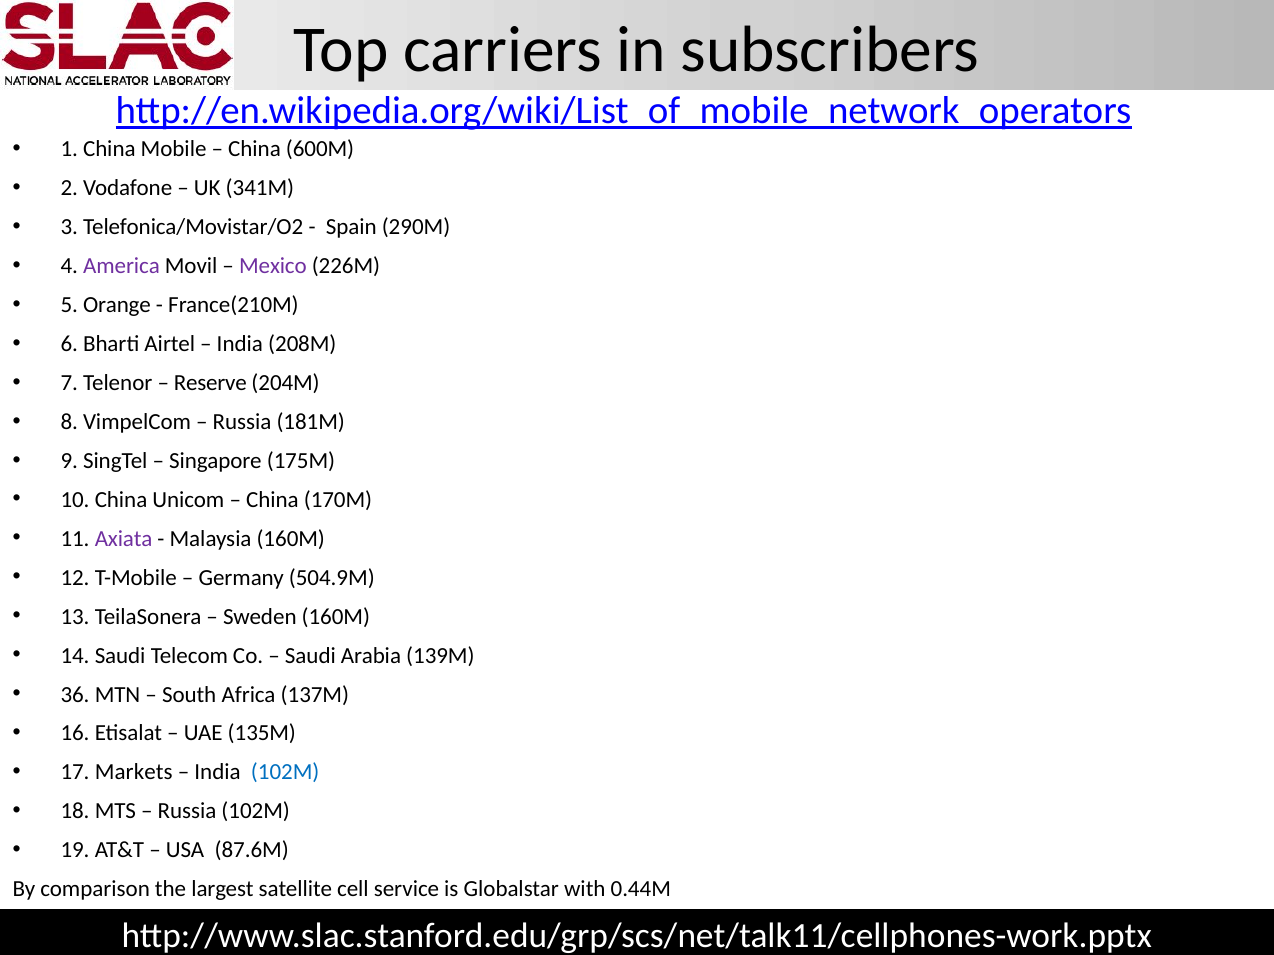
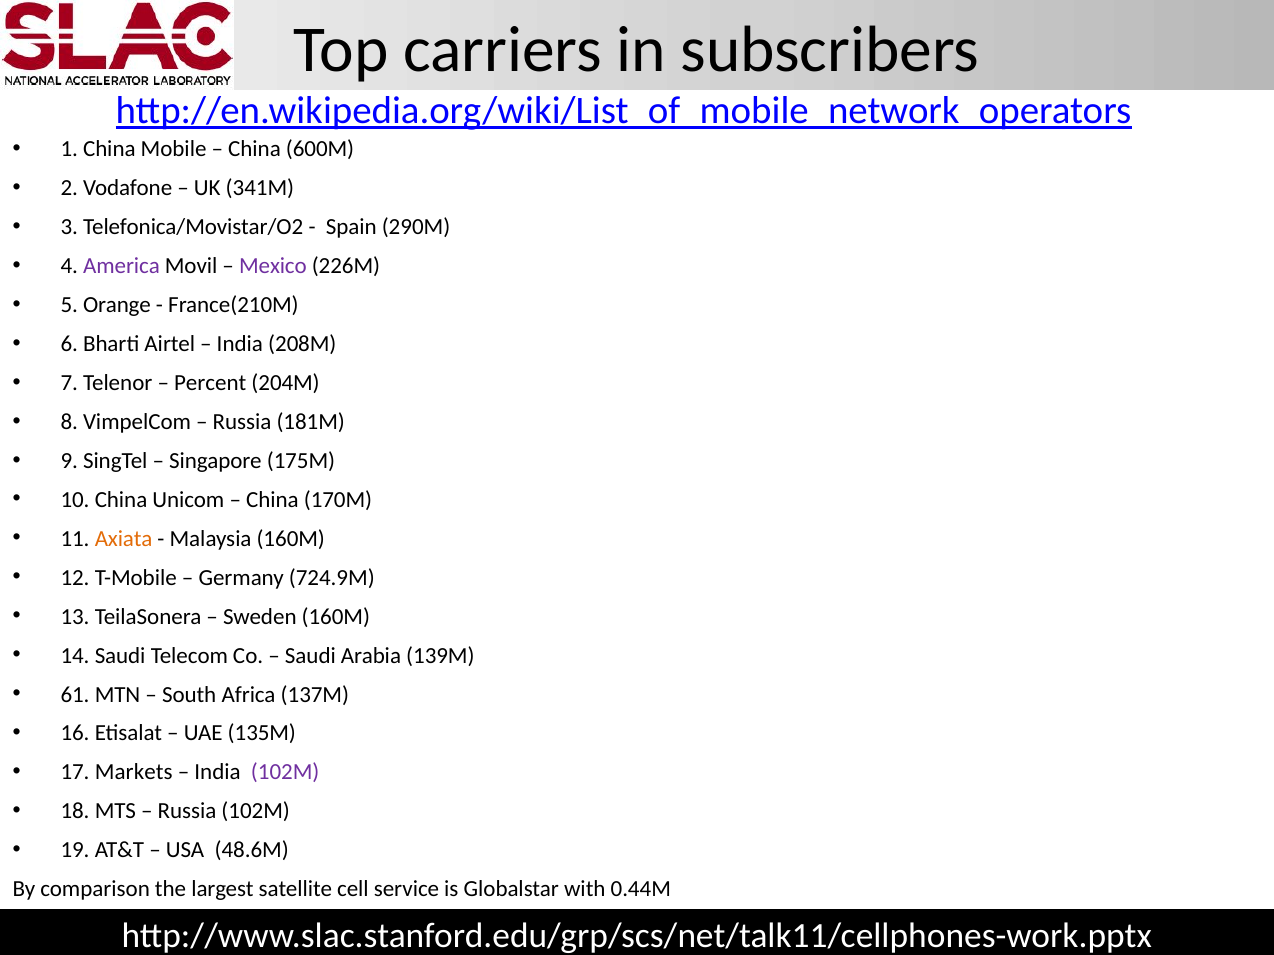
Reserve: Reserve -> Percent
Axiata colour: purple -> orange
504.9M: 504.9M -> 724.9M
36: 36 -> 61
102M at (285, 773) colour: blue -> purple
87.6M: 87.6M -> 48.6M
